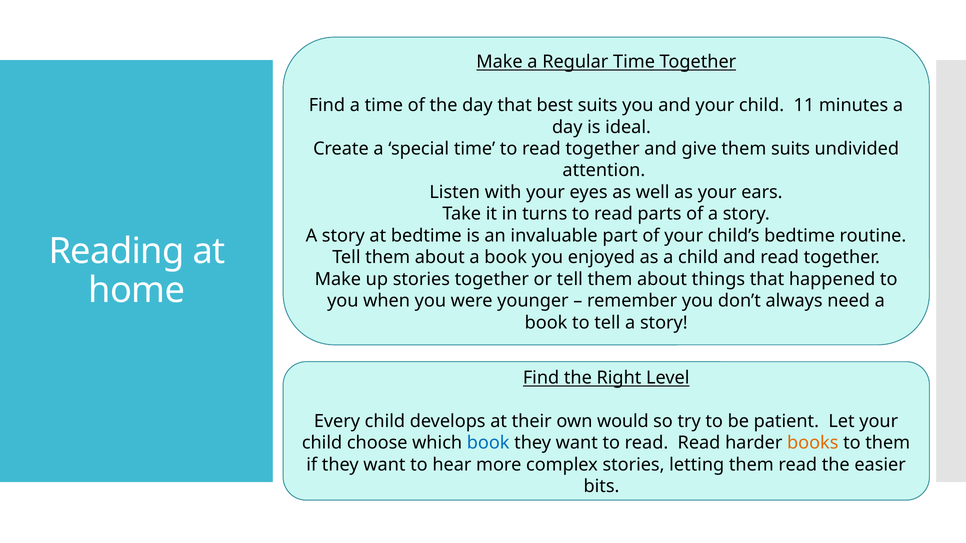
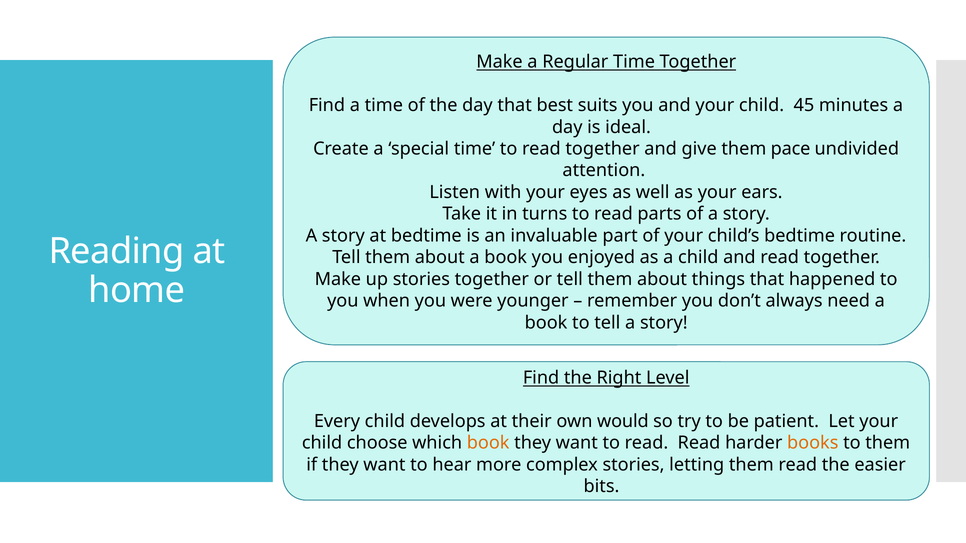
11: 11 -> 45
them suits: suits -> pace
book at (488, 443) colour: blue -> orange
